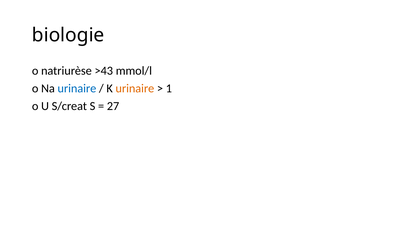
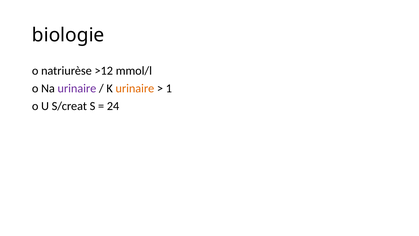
>43: >43 -> >12
urinaire at (77, 88) colour: blue -> purple
27: 27 -> 24
